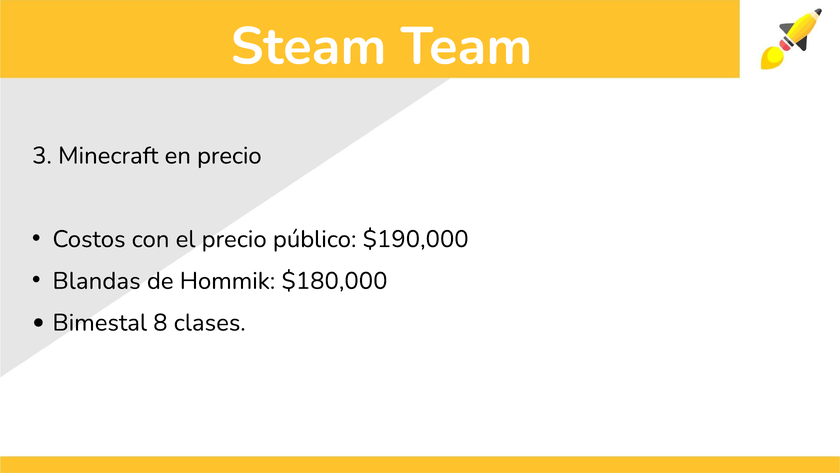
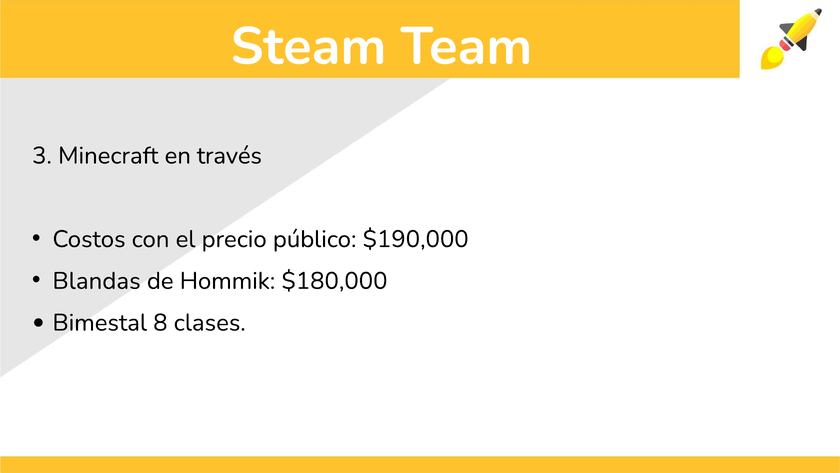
en precio: precio -> través
